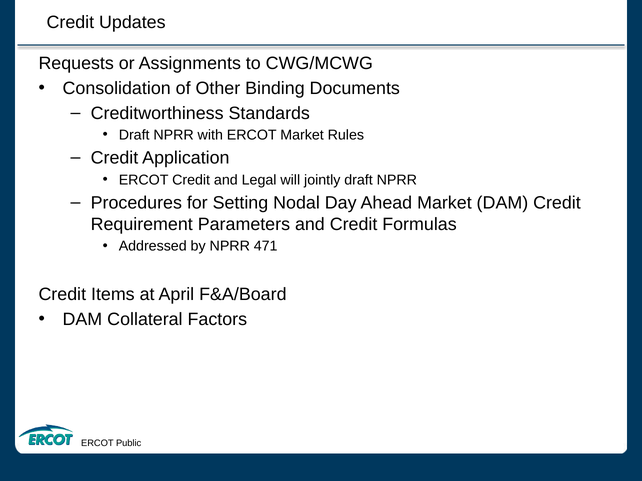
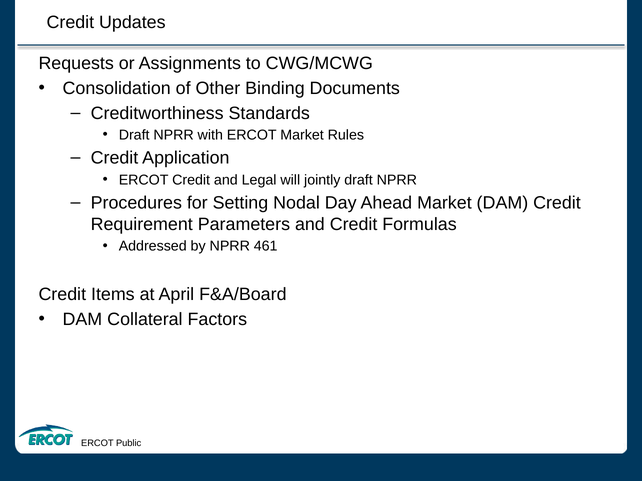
471: 471 -> 461
